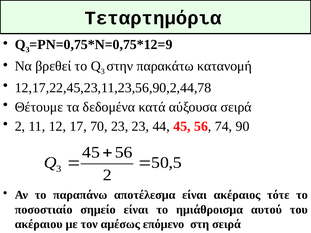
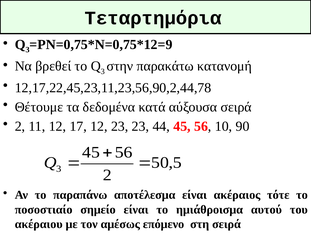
17 70: 70 -> 12
74: 74 -> 10
